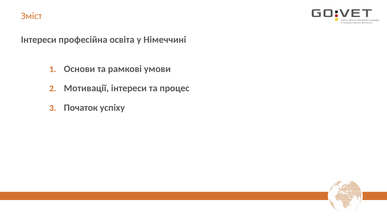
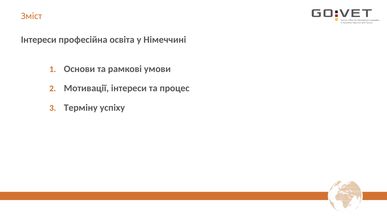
Початок: Початок -> Терміну
